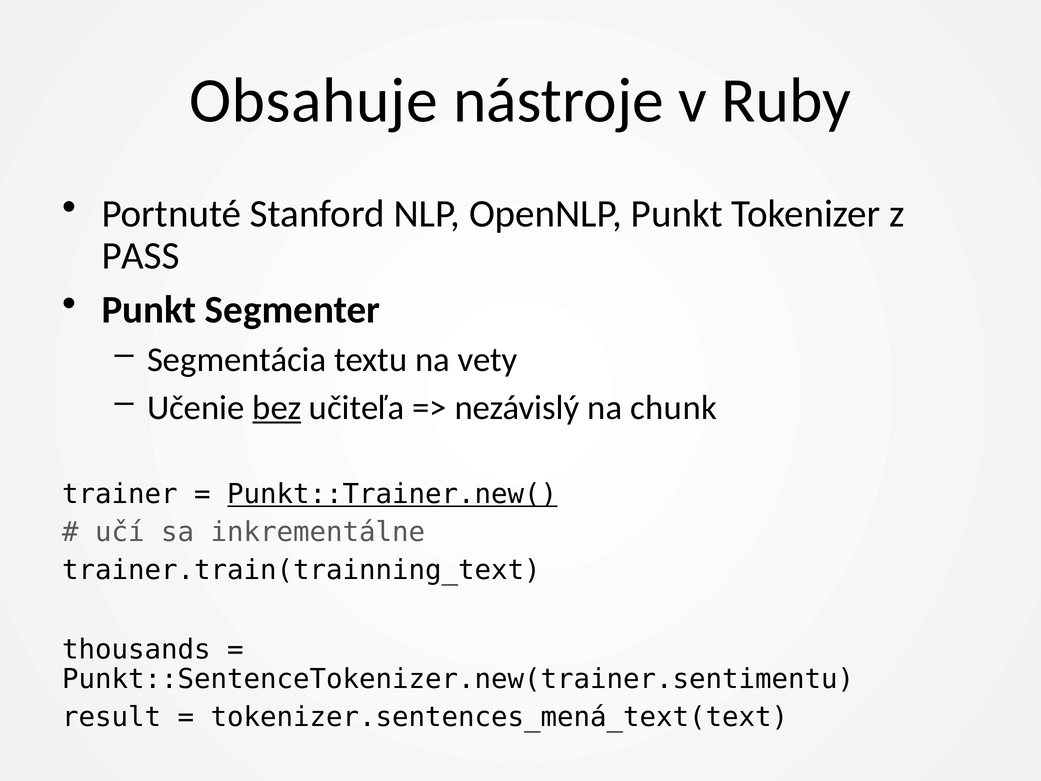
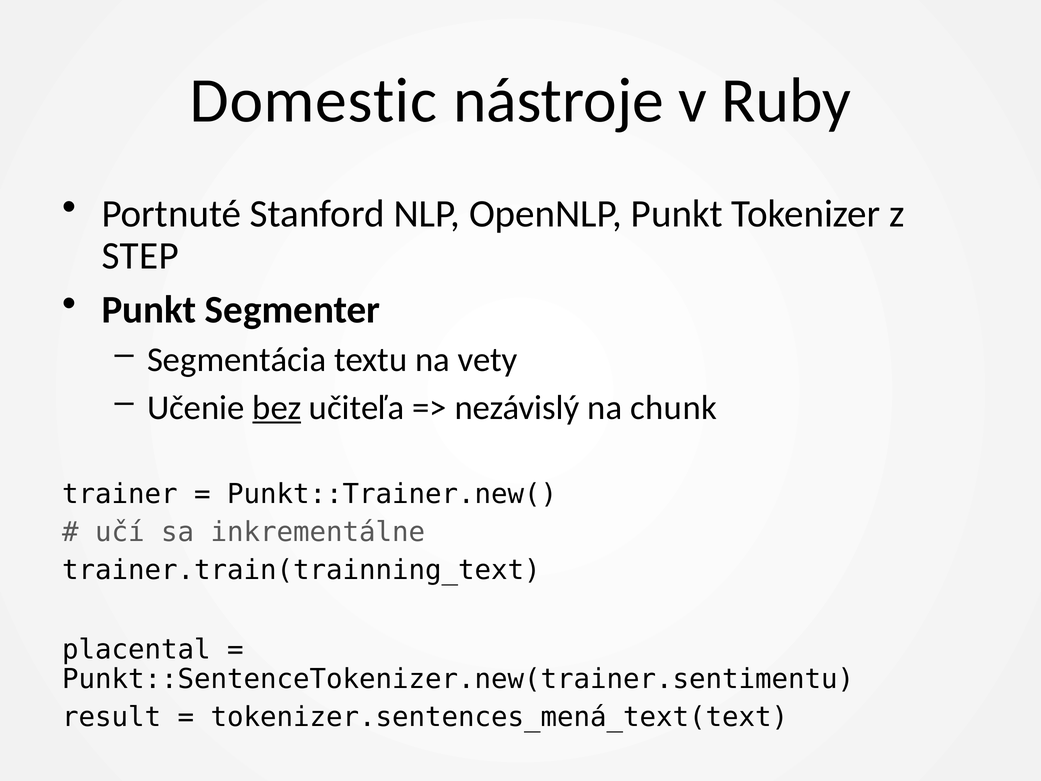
Obsahuje: Obsahuje -> Domestic
PASS: PASS -> STEP
Punkt::Trainer.new( underline: present -> none
thousands: thousands -> placental
